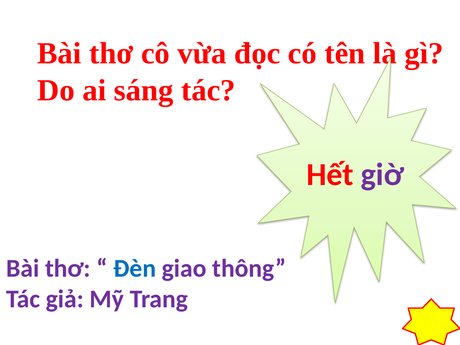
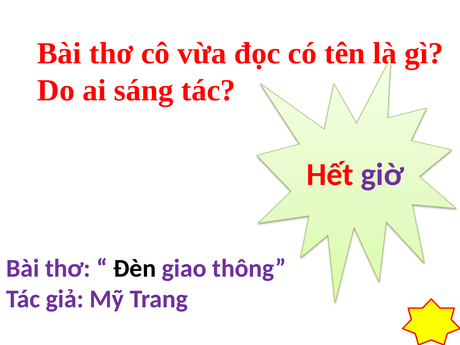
Đèn colour: blue -> black
